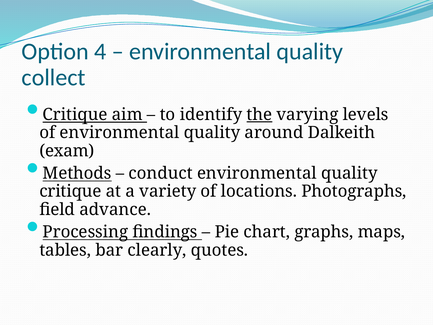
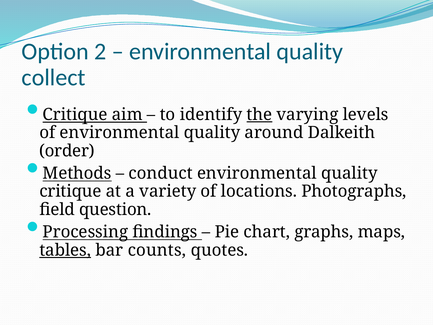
4: 4 -> 2
exam: exam -> order
advance: advance -> question
tables underline: none -> present
clearly: clearly -> counts
